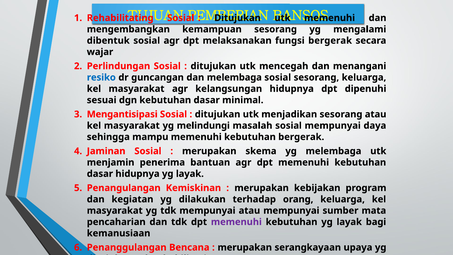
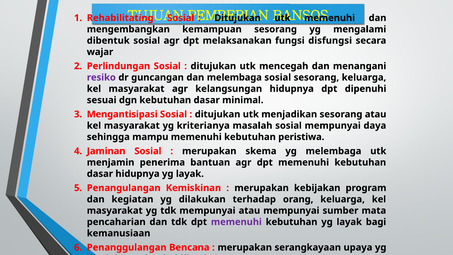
fungsi bergerak: bergerak -> disfungsi
resiko colour: blue -> purple
melindungi: melindungi -> kriterianya
kebutuhan bergerak: bergerak -> peristiwa
